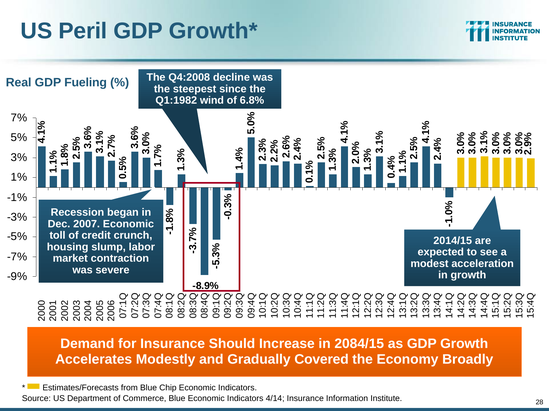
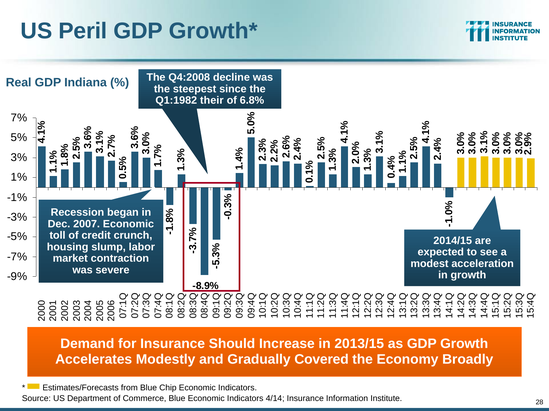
Fueling: Fueling -> Indiana
wind: wind -> their
2084/15: 2084/15 -> 2013/15
